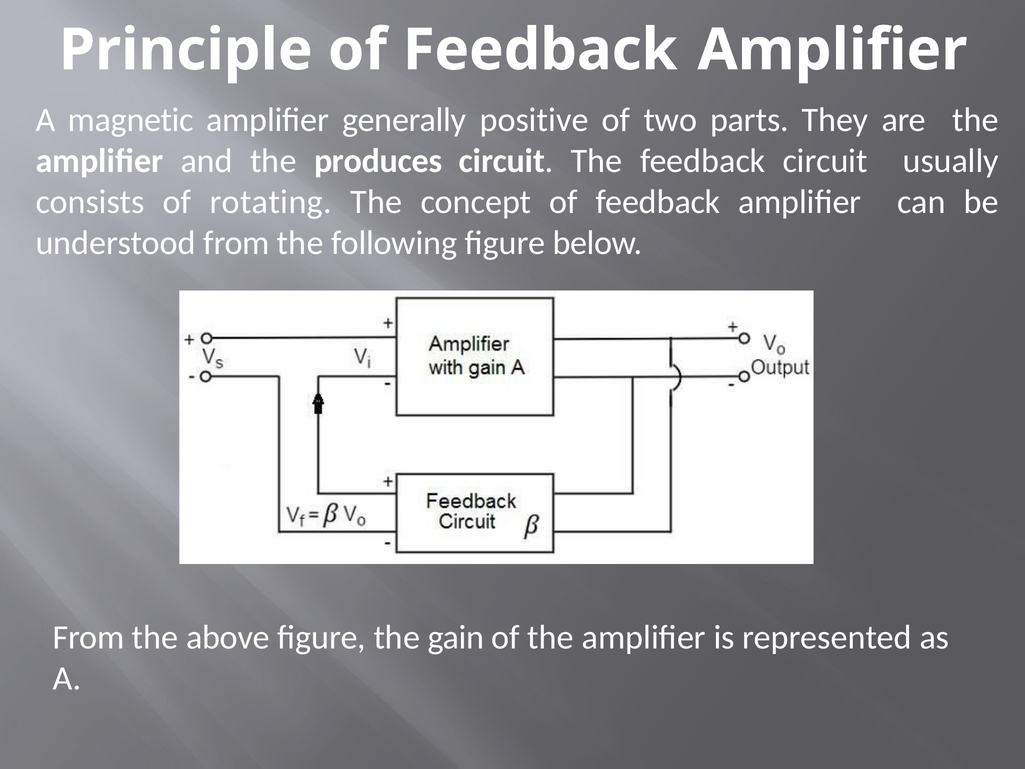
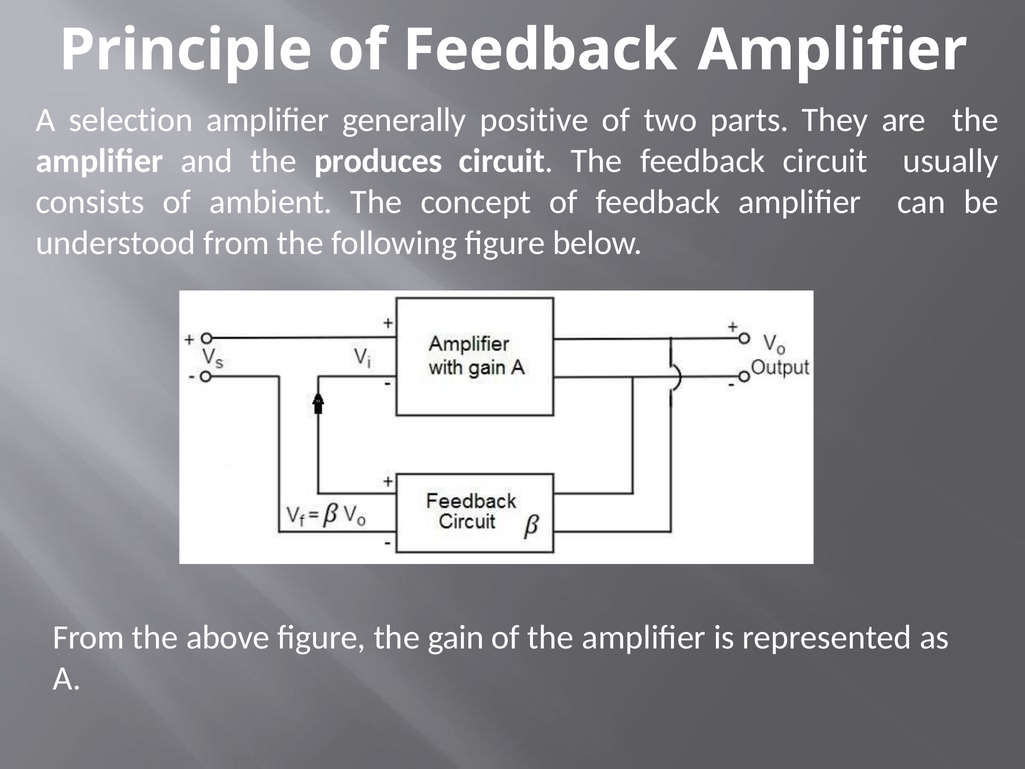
magnetic: magnetic -> selection
rotating: rotating -> ambient
